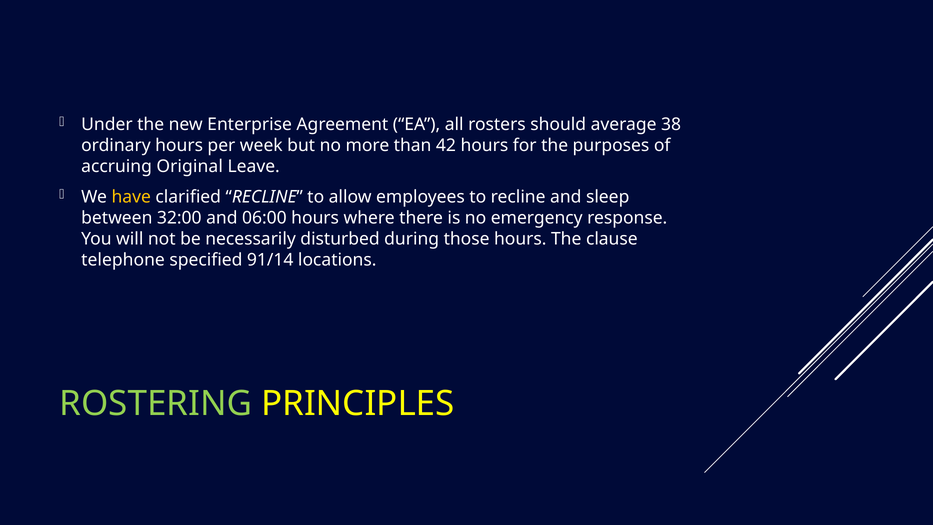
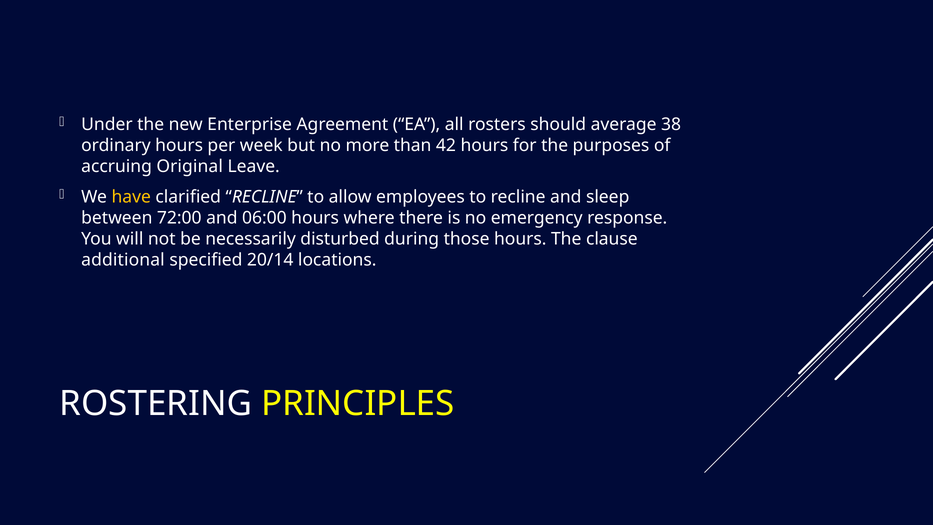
32:00: 32:00 -> 72:00
telephone: telephone -> additional
91/14: 91/14 -> 20/14
ROSTERING colour: light green -> white
